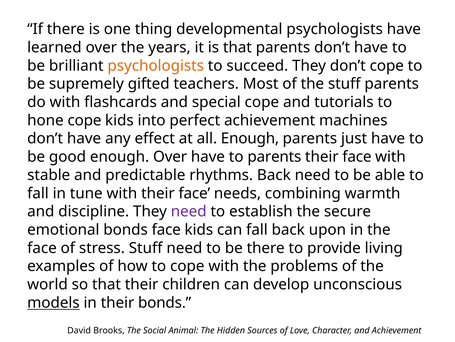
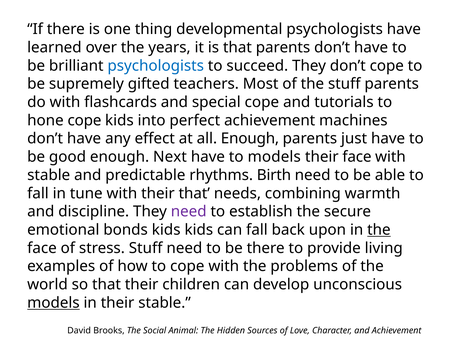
psychologists at (156, 66) colour: orange -> blue
enough Over: Over -> Next
to parents: parents -> models
rhythms Back: Back -> Birth
with their face: face -> that
bonds face: face -> kids
the at (379, 229) underline: none -> present
their bonds: bonds -> stable
